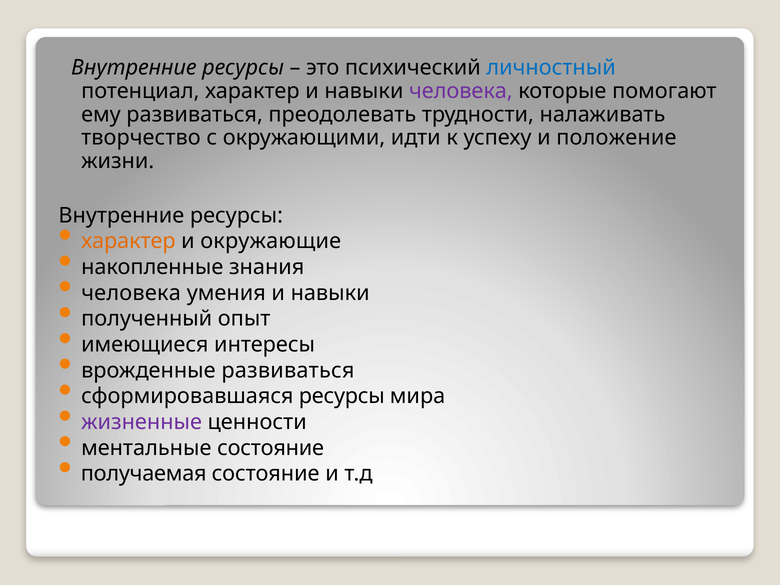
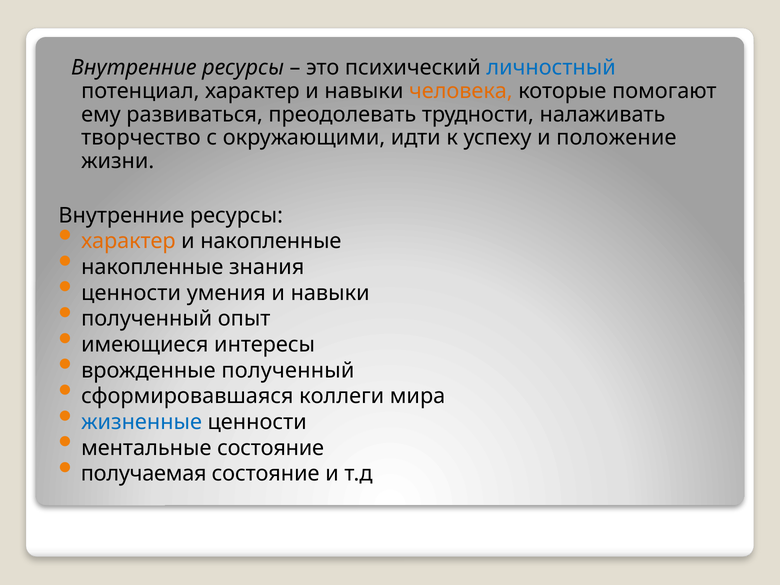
человека at (461, 91) colour: purple -> orange
и окружающие: окружающие -> накопленные
человека at (131, 293): человека -> ценности
врожденные развиваться: развиваться -> полученный
сформировавшаяся ресурсы: ресурсы -> коллеги
жизненные colour: purple -> blue
